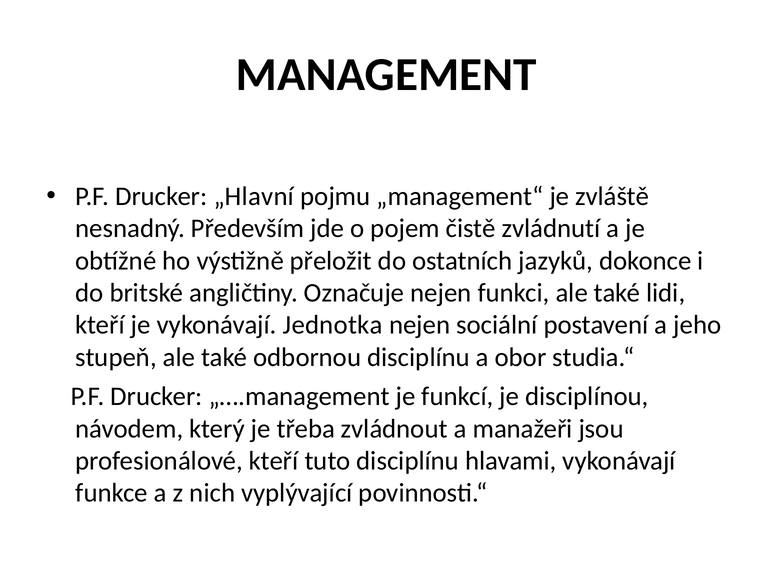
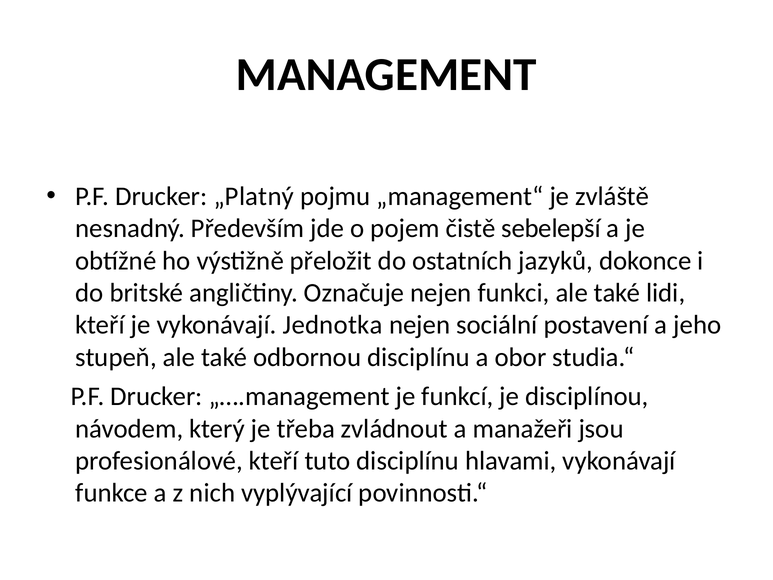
„Hlavní: „Hlavní -> „Platný
zvládnutí: zvládnutí -> sebelepší
